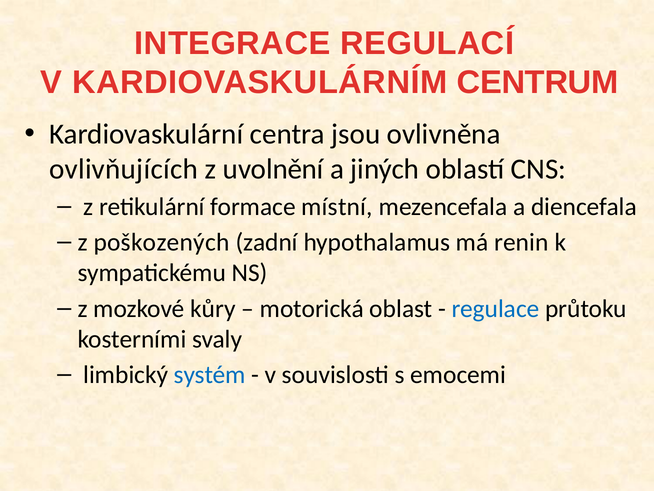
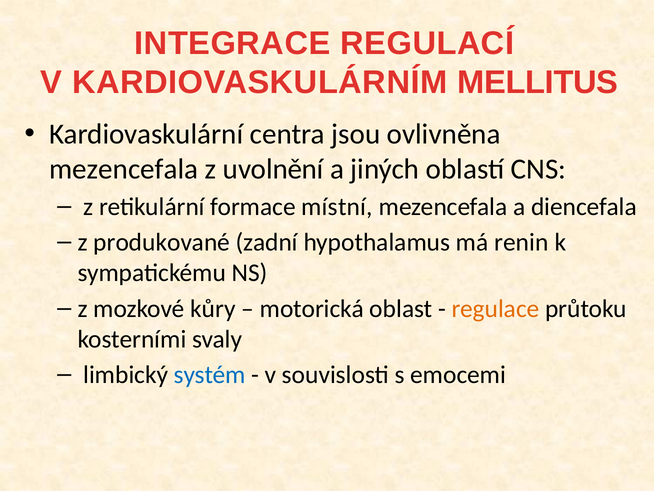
CENTRUM: CENTRUM -> MELLITUS
ovlivňujících at (124, 169): ovlivňujících -> mezencefala
poškozených: poškozených -> produkované
regulace colour: blue -> orange
